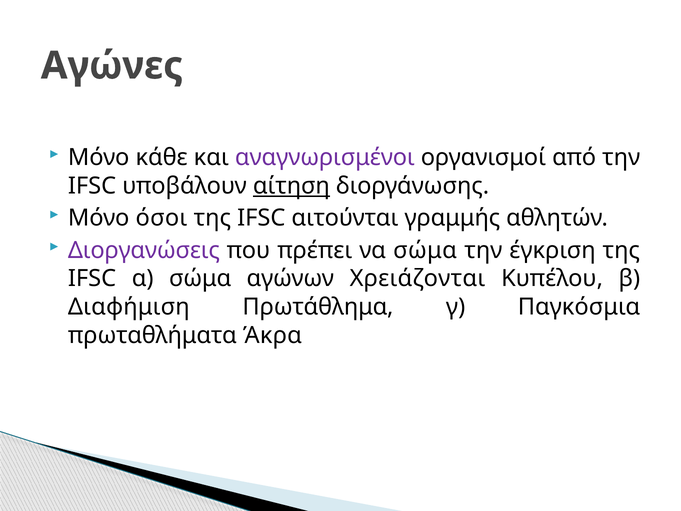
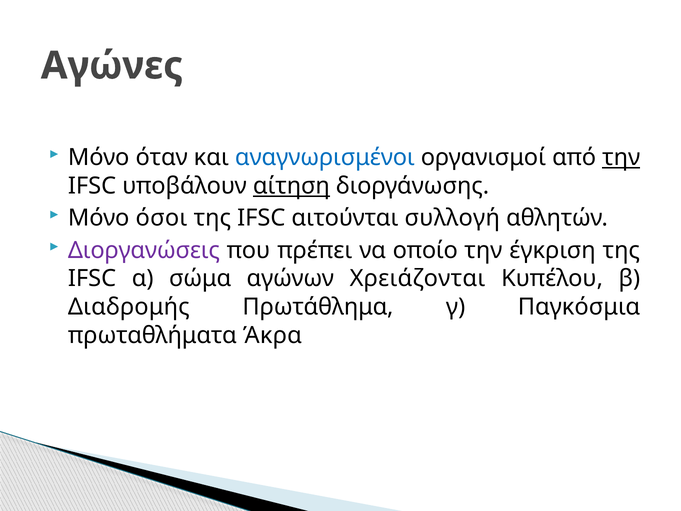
κάθε: κάθε -> όταν
αναγνωρισμένοι colour: purple -> blue
την at (621, 158) underline: none -> present
γραμμής: γραμμής -> συλλογή
να σώμα: σώμα -> οποίο
Διαφήμιση: Διαφήμιση -> Διαδρομής
